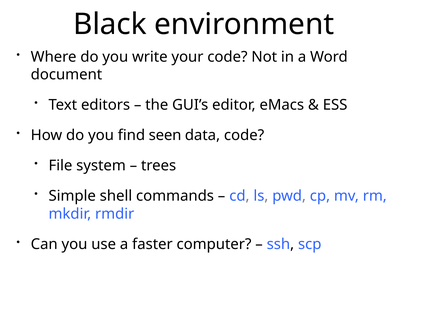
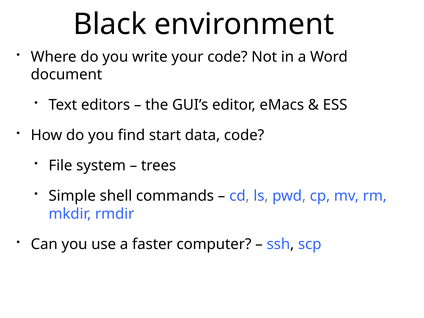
seen: seen -> start
